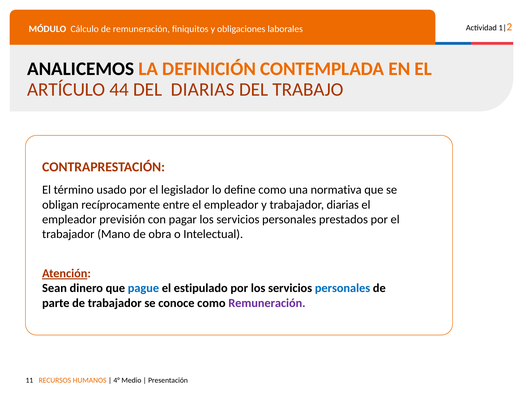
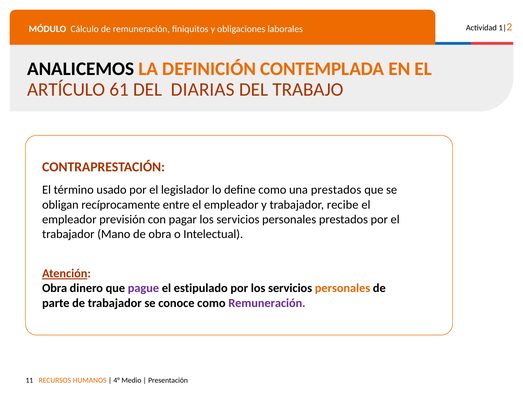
44: 44 -> 61
una normativa: normativa -> prestados
trabajador diarias: diarias -> recibe
Sean at (55, 288): Sean -> Obra
pague colour: blue -> purple
personales at (343, 288) colour: blue -> orange
